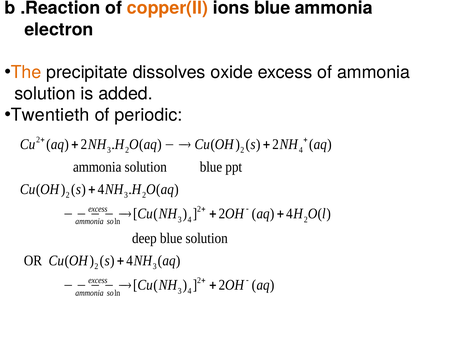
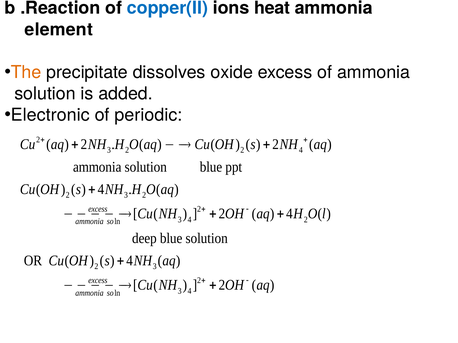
copper(II colour: orange -> blue
ions blue: blue -> heat
electron: electron -> element
Twentieth: Twentieth -> Electronic
